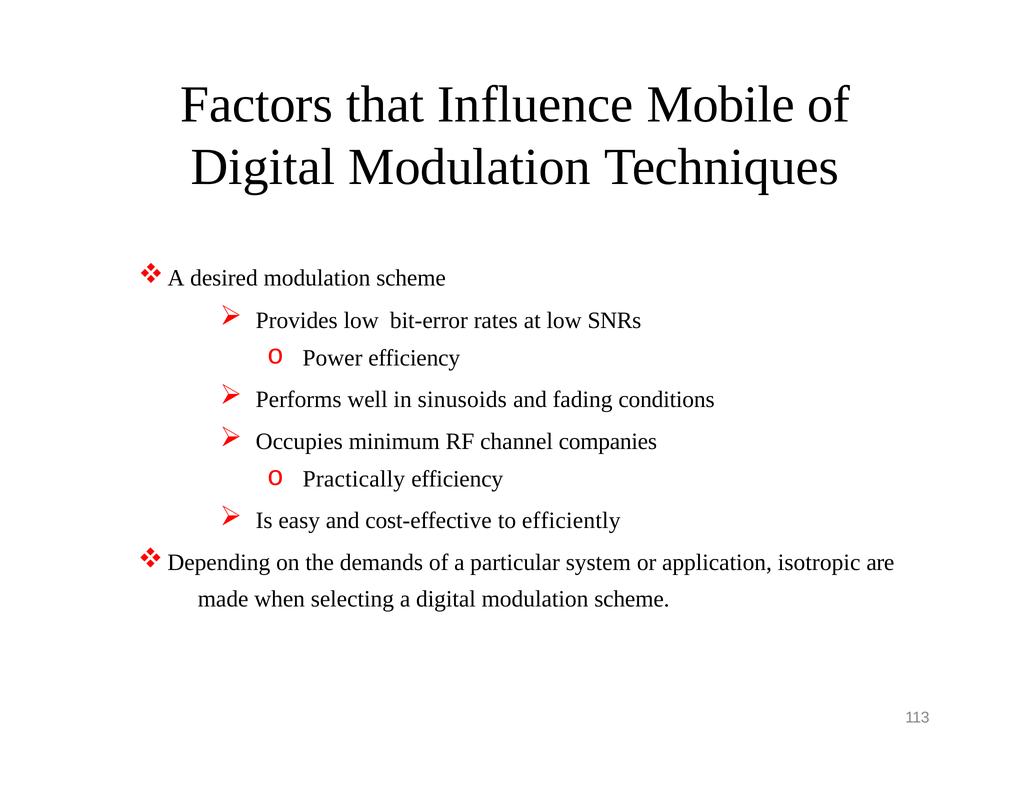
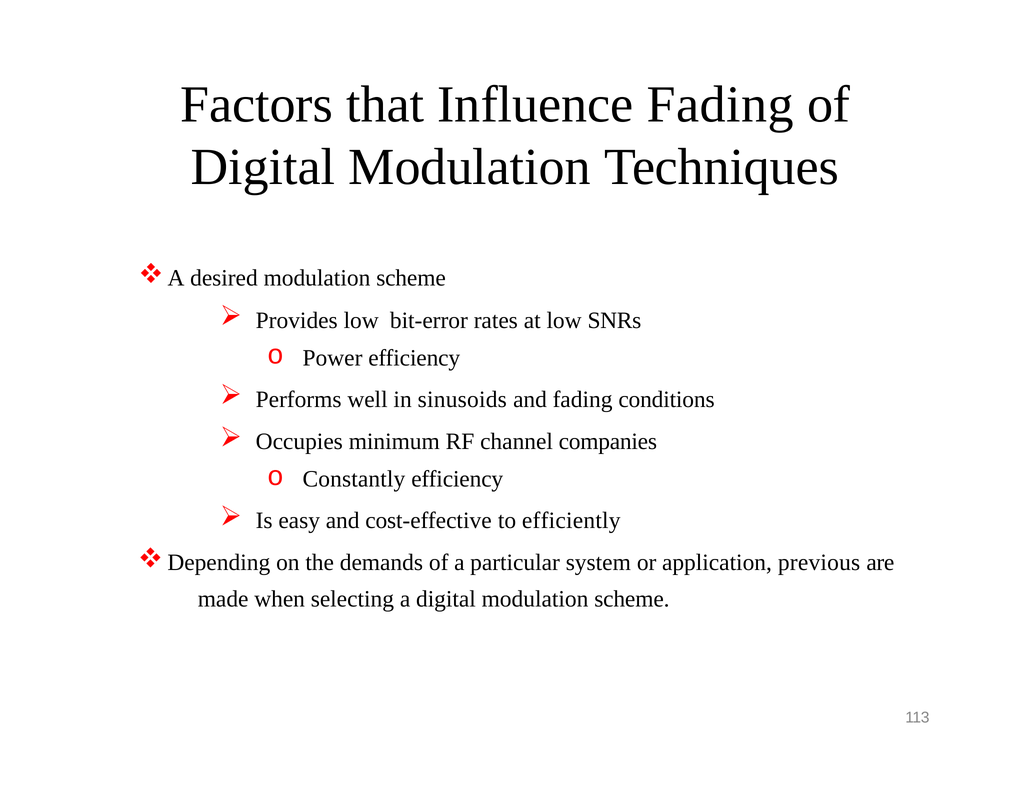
Influence Mobile: Mobile -> Fading
Practically: Practically -> Constantly
isotropic: isotropic -> previous
